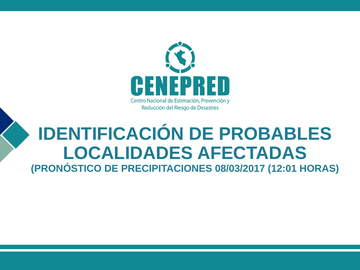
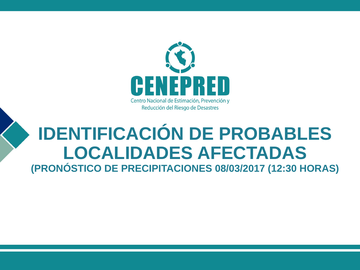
12:01: 12:01 -> 12:30
